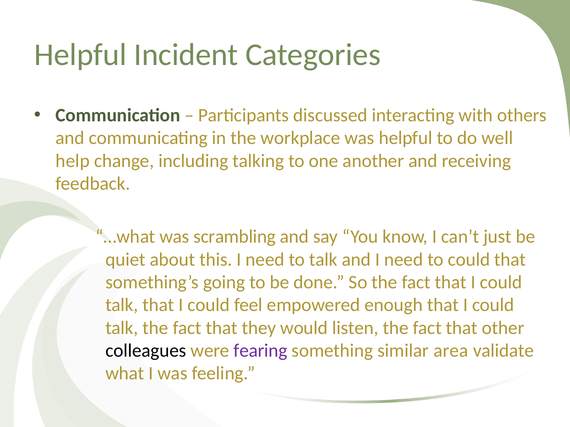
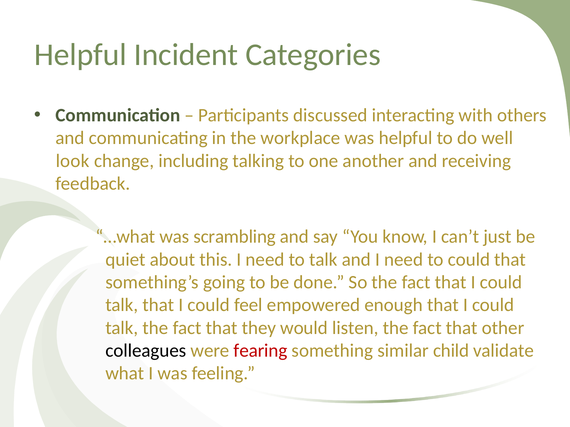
help: help -> look
fearing colour: purple -> red
area: area -> child
